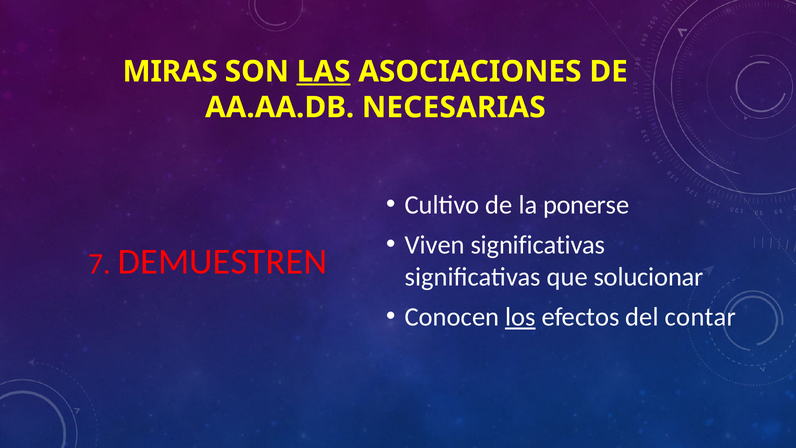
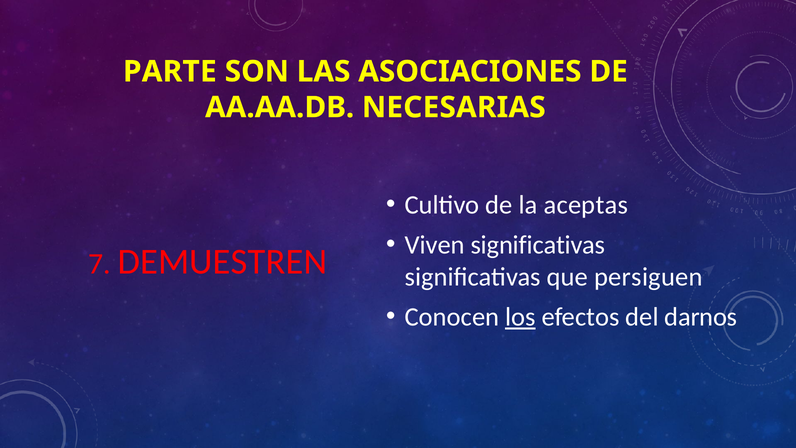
MIRAS: MIRAS -> PARTE
LAS underline: present -> none
ponerse: ponerse -> aceptas
solucionar: solucionar -> persiguen
contar: contar -> darnos
